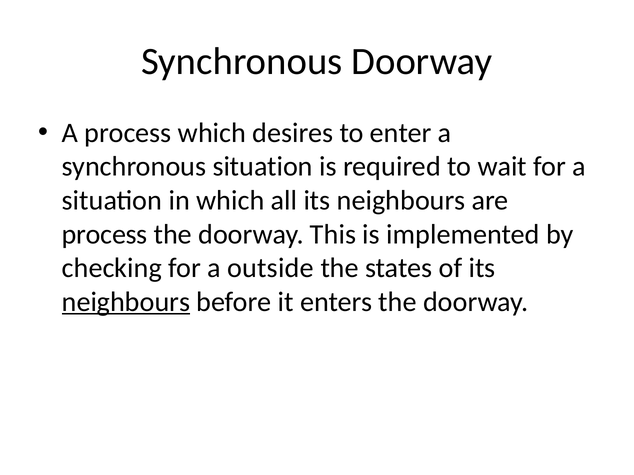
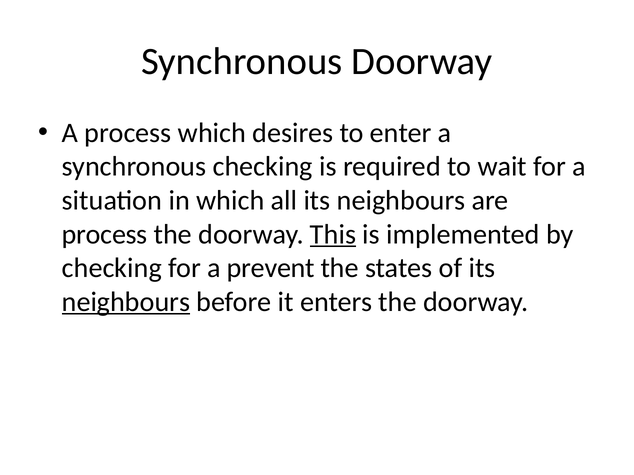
synchronous situation: situation -> checking
This underline: none -> present
outside: outside -> prevent
